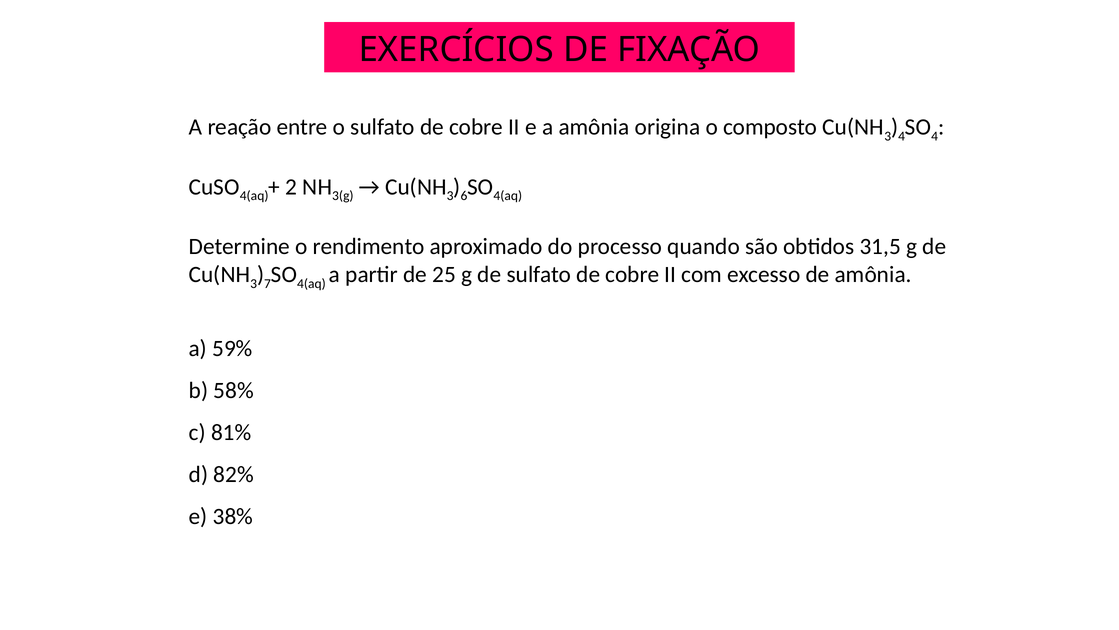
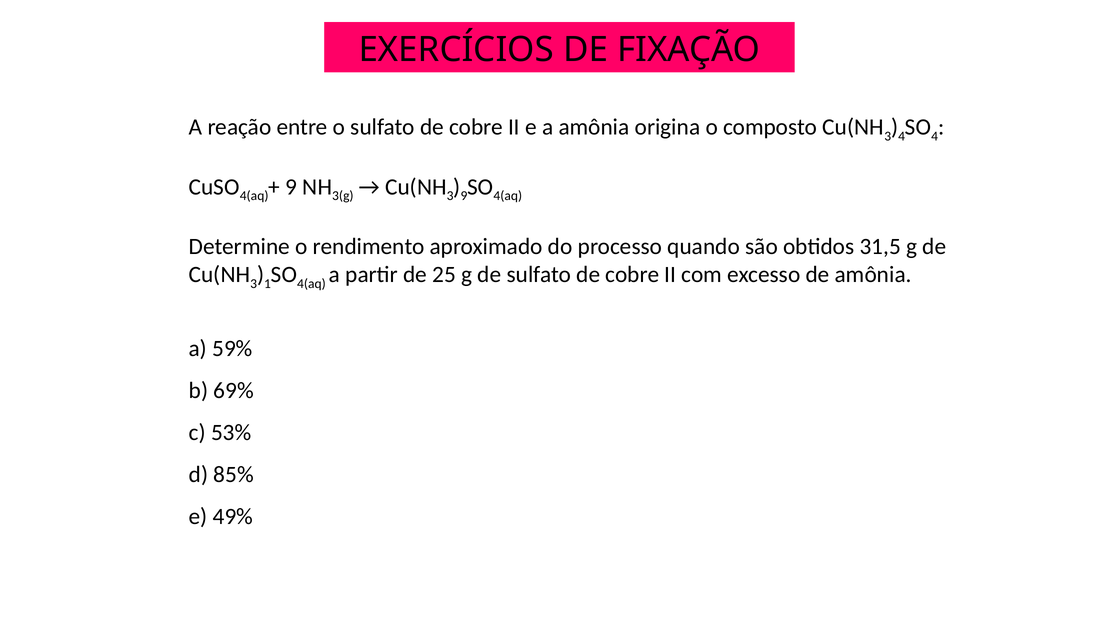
2 at (291, 187): 2 -> 9
6 at (464, 196): 6 -> 9
7: 7 -> 1
58%: 58% -> 69%
81%: 81% -> 53%
82%: 82% -> 85%
38%: 38% -> 49%
